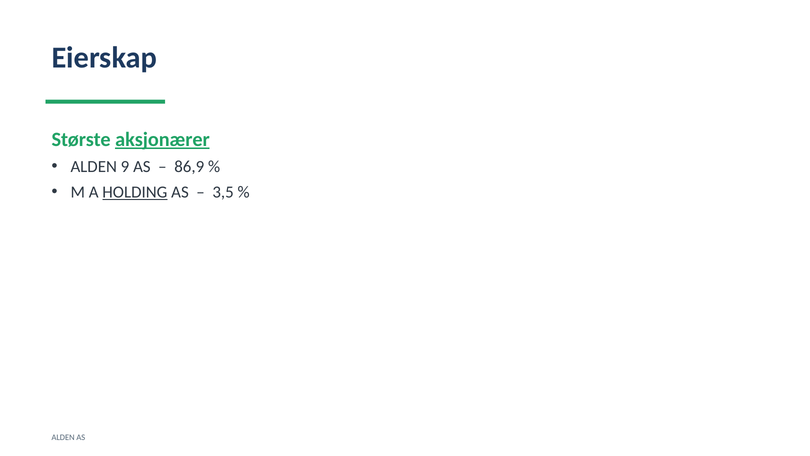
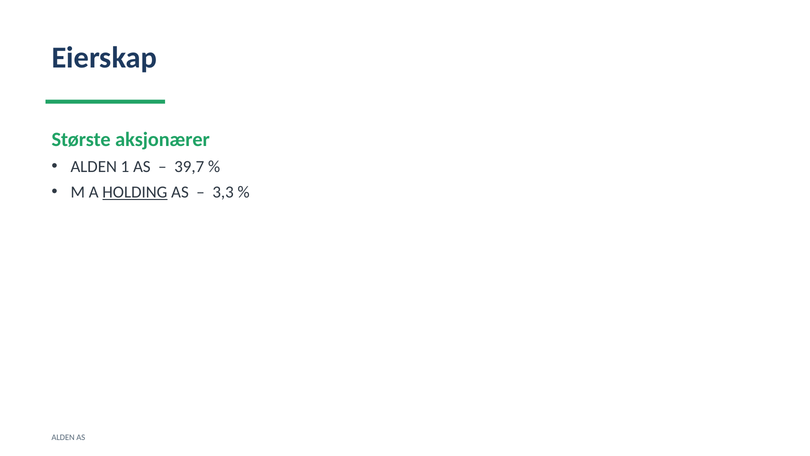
aksjonærer underline: present -> none
9: 9 -> 1
86,9: 86,9 -> 39,7
3,5: 3,5 -> 3,3
